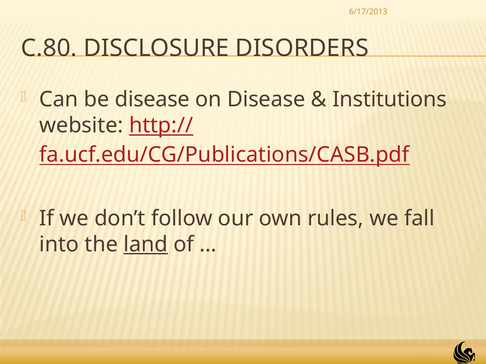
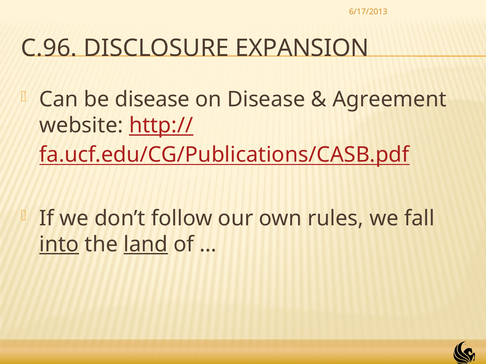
C.80: C.80 -> C.96
DISORDERS: DISORDERS -> EXPANSION
Institutions: Institutions -> Agreement
into underline: none -> present
